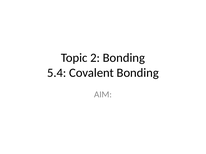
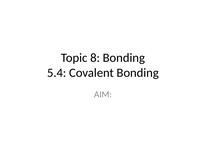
2: 2 -> 8
